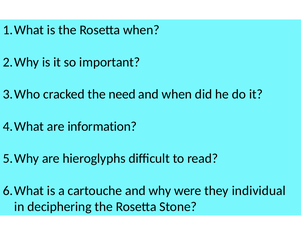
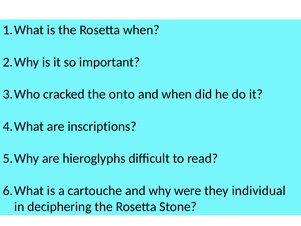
need: need -> onto
information: information -> inscriptions
